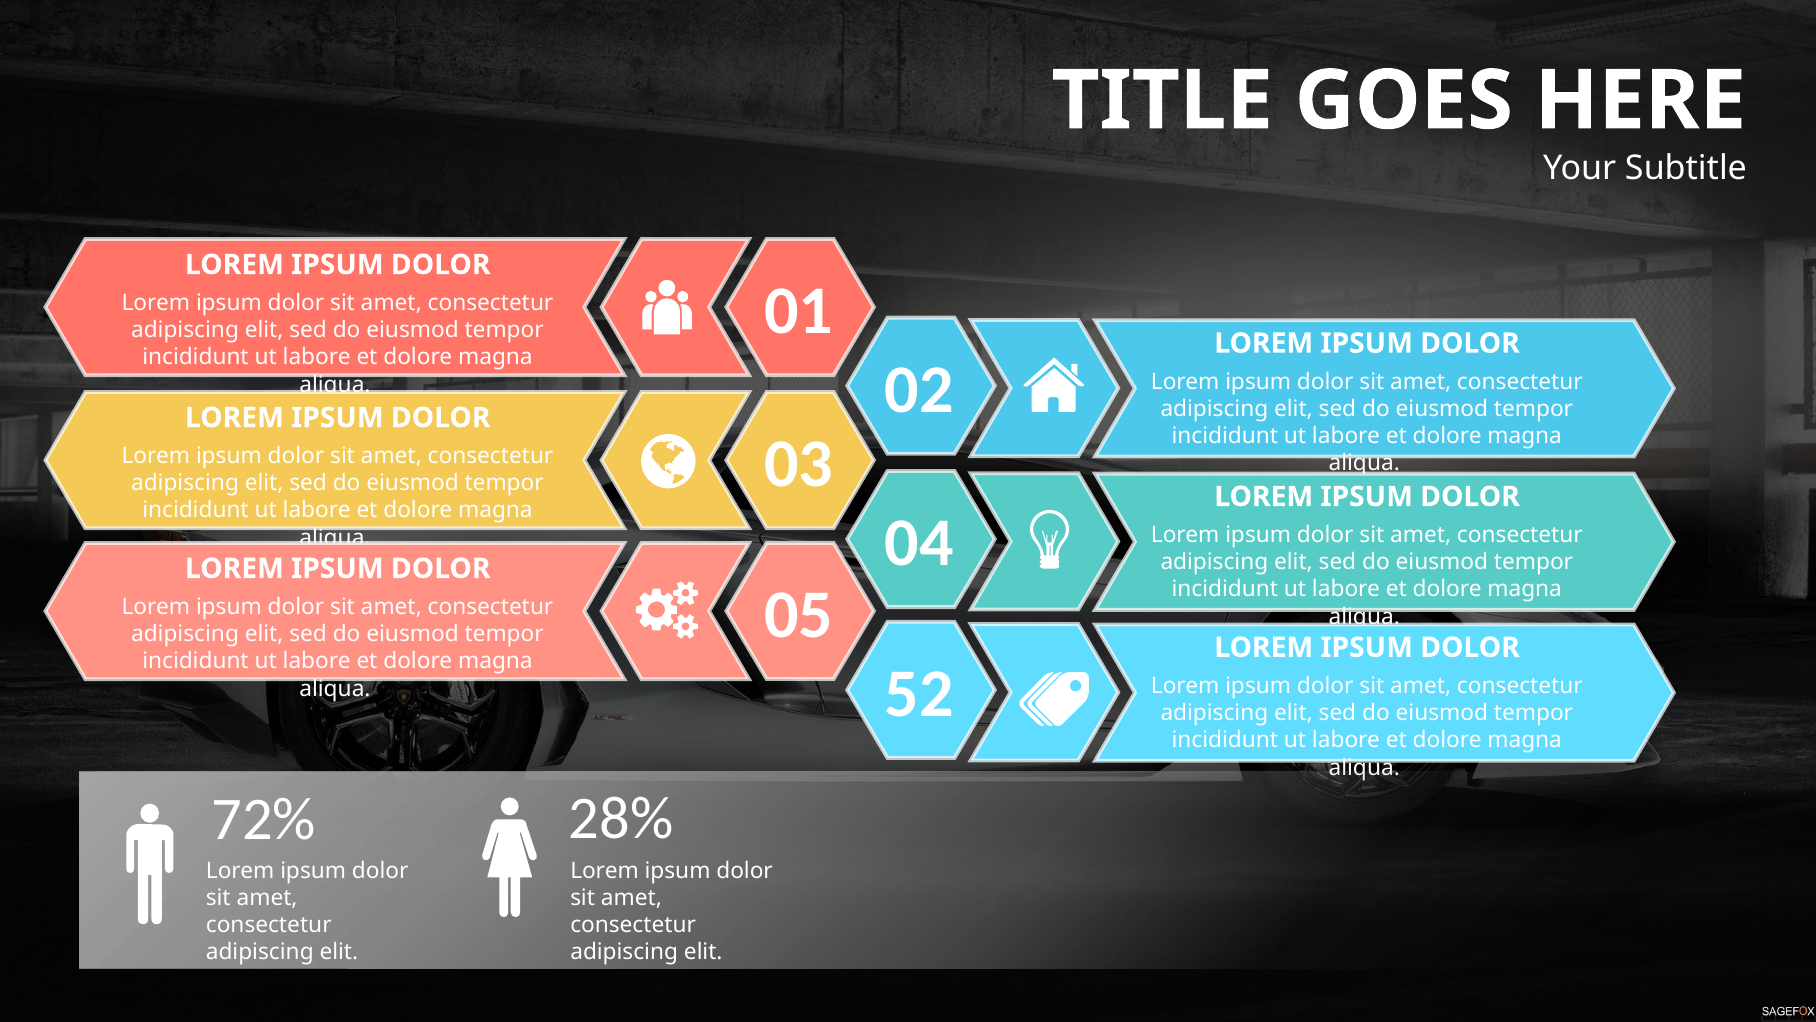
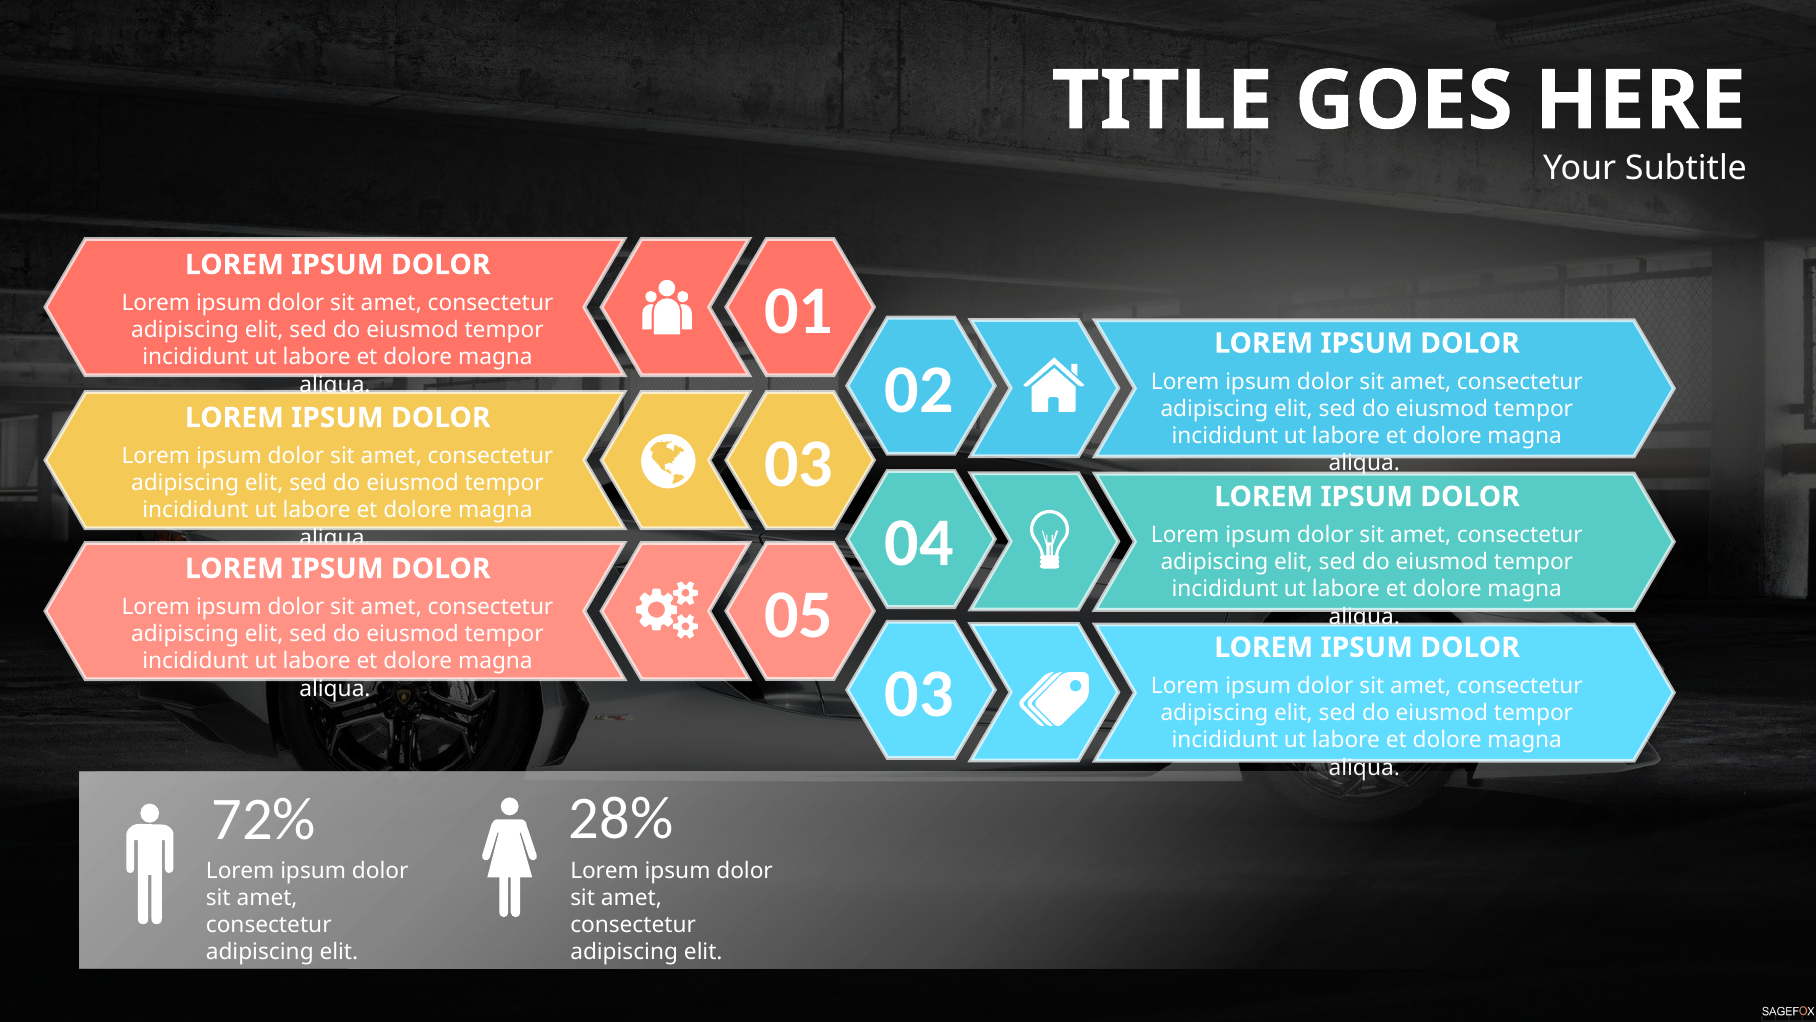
52 at (919, 694): 52 -> 03
